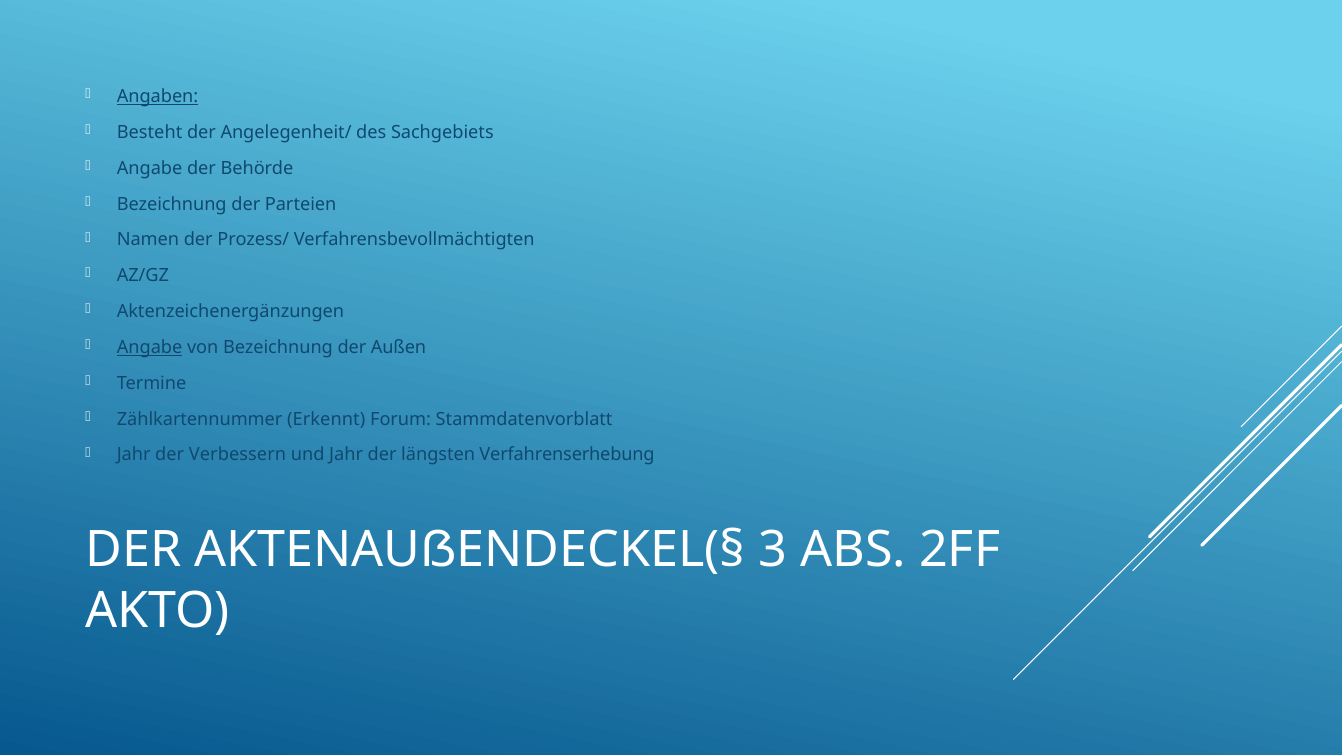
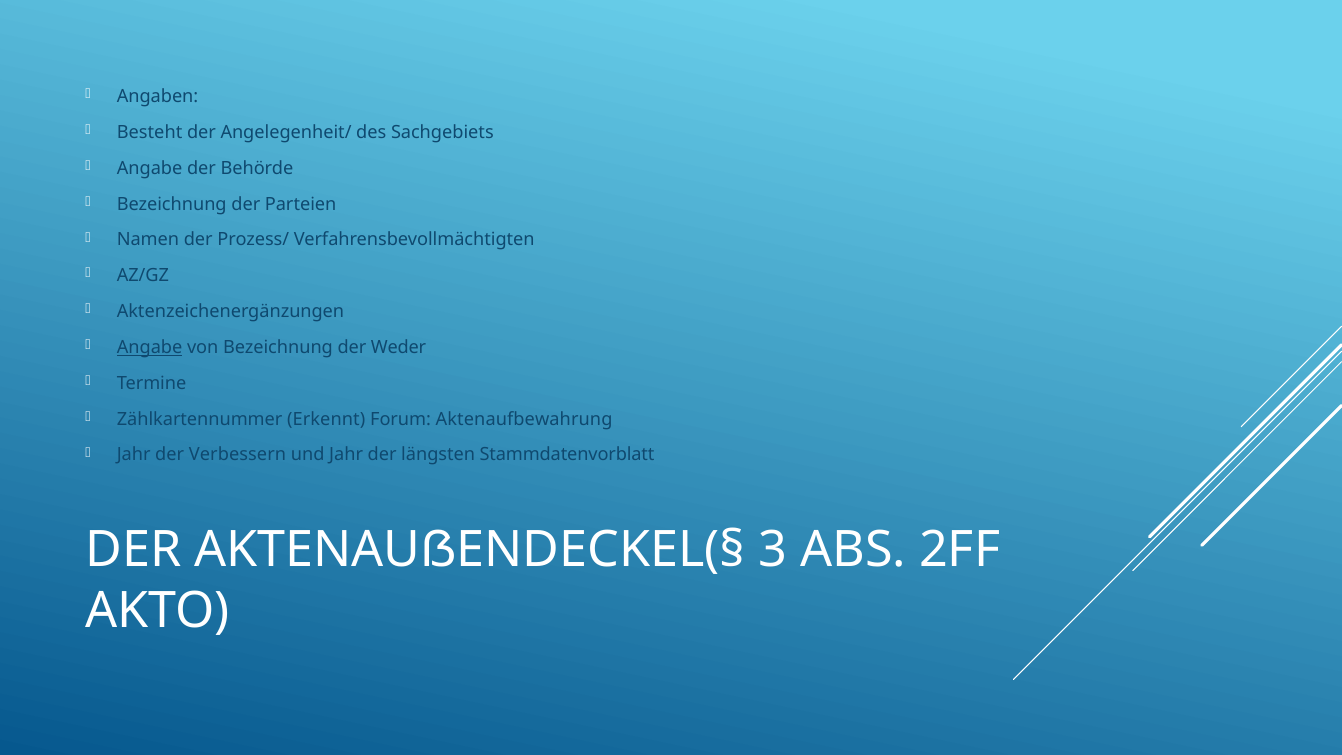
Angaben underline: present -> none
Außen: Außen -> Weder
Stammdatenvorblatt: Stammdatenvorblatt -> Aktenaufbewahrung
Verfahrenserhebung: Verfahrenserhebung -> Stammdatenvorblatt
